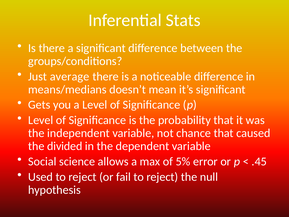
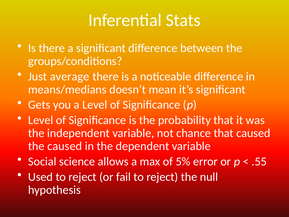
the divided: divided -> caused
.45: .45 -> .55
